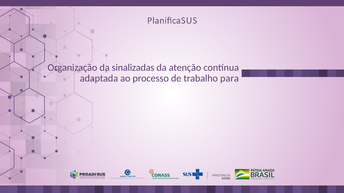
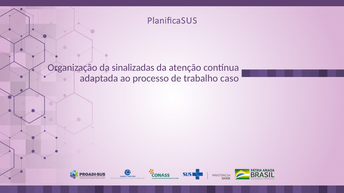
para: para -> caso
